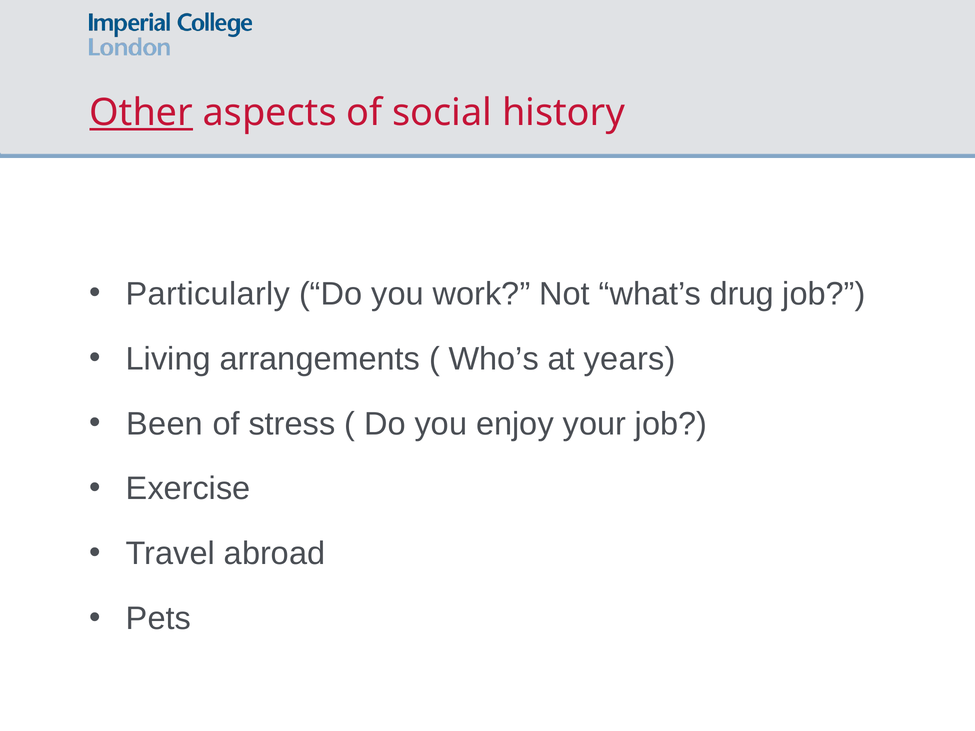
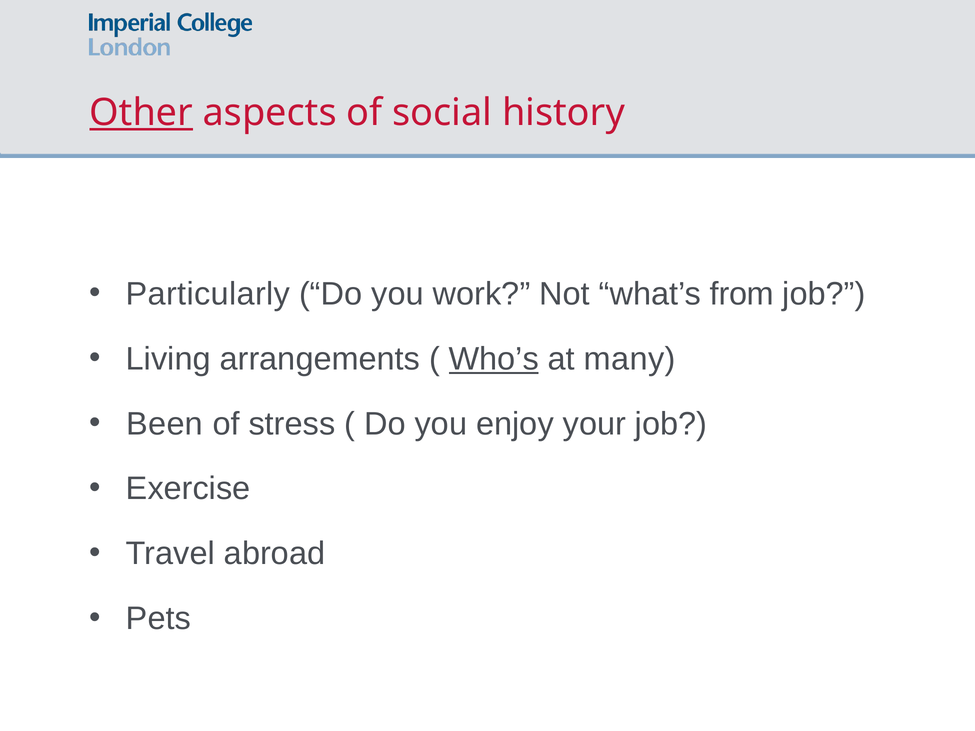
drug: drug -> from
Who’s underline: none -> present
years: years -> many
